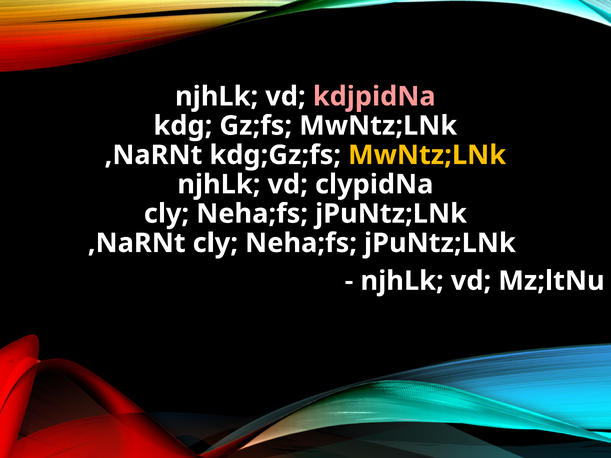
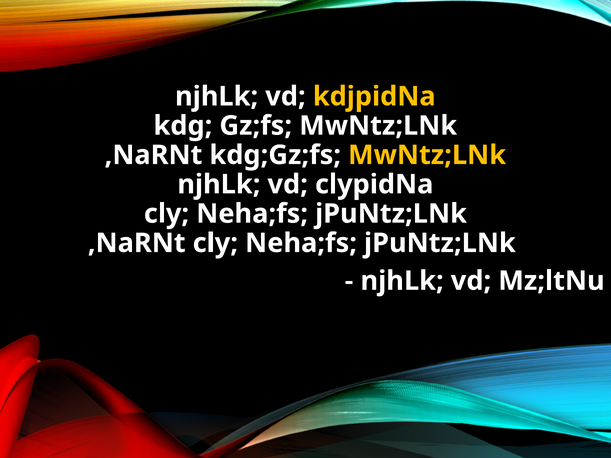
kdjpidNa colour: pink -> yellow
